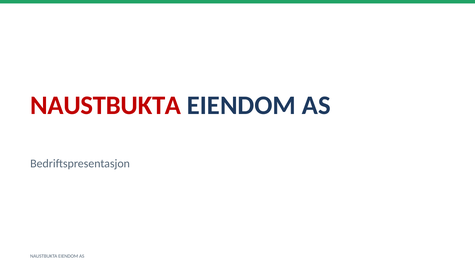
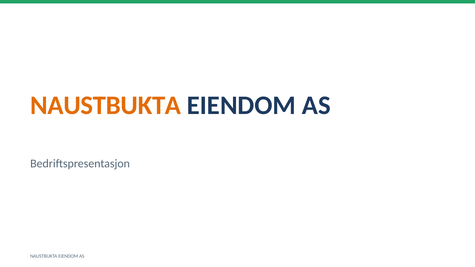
NAUSTBUKTA at (106, 105) colour: red -> orange
